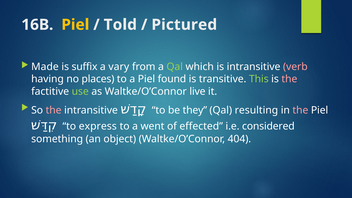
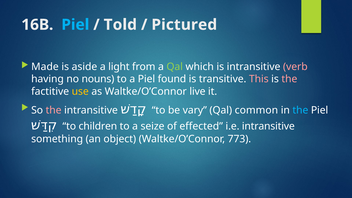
Piel at (75, 25) colour: yellow -> light blue
suffix: suffix -> aside
vary: vary -> light
places: places -> nouns
This colour: light green -> pink
use colour: light green -> yellow
they: they -> vary
resulting: resulting -> common
the at (300, 110) colour: pink -> light blue
express: express -> children
went: went -> seize
i.e considered: considered -> intransitive
404: 404 -> 773
